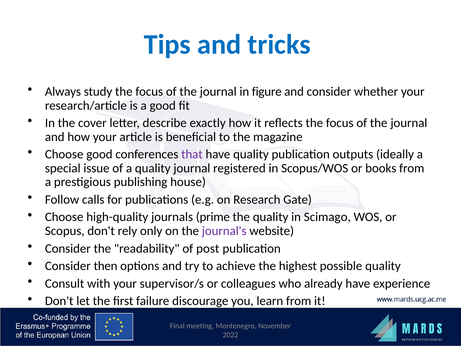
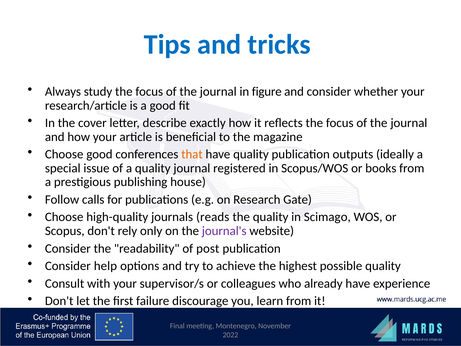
that colour: purple -> orange
prime: prime -> reads
then: then -> help
